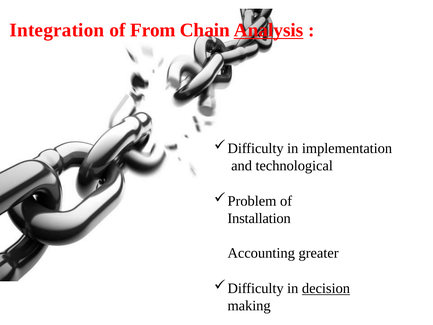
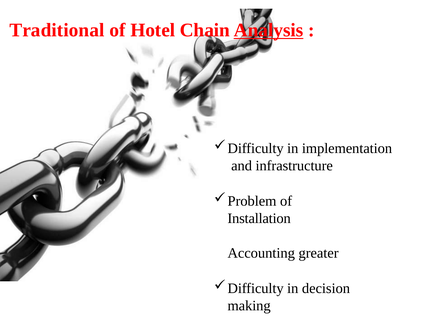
Integration: Integration -> Traditional
From: From -> Hotel
technological: technological -> infrastructure
decision underline: present -> none
